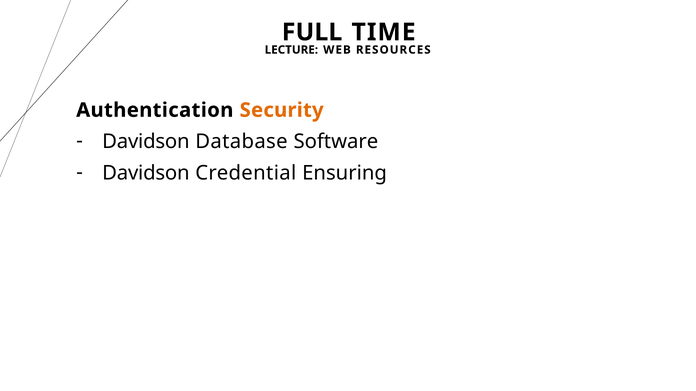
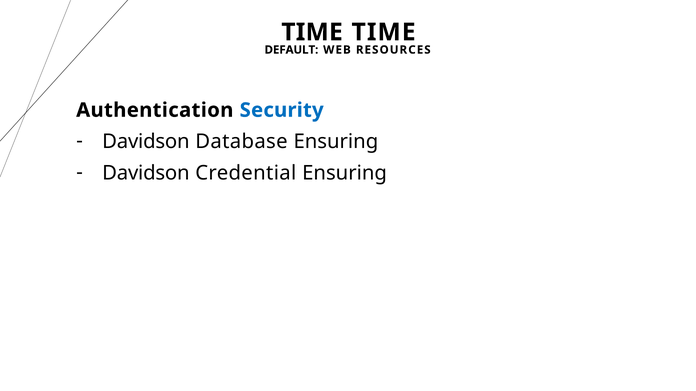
FULL at (312, 32): FULL -> TIME
LECTURE: LECTURE -> DEFAULT
Security colour: orange -> blue
Database Software: Software -> Ensuring
